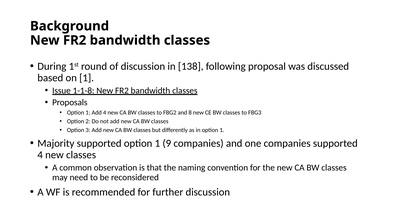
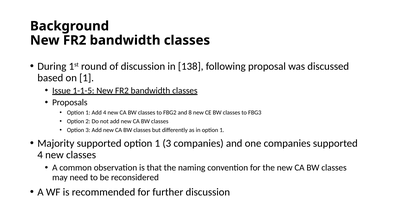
1-1-8: 1-1-8 -> 1-1-5
1 9: 9 -> 3
